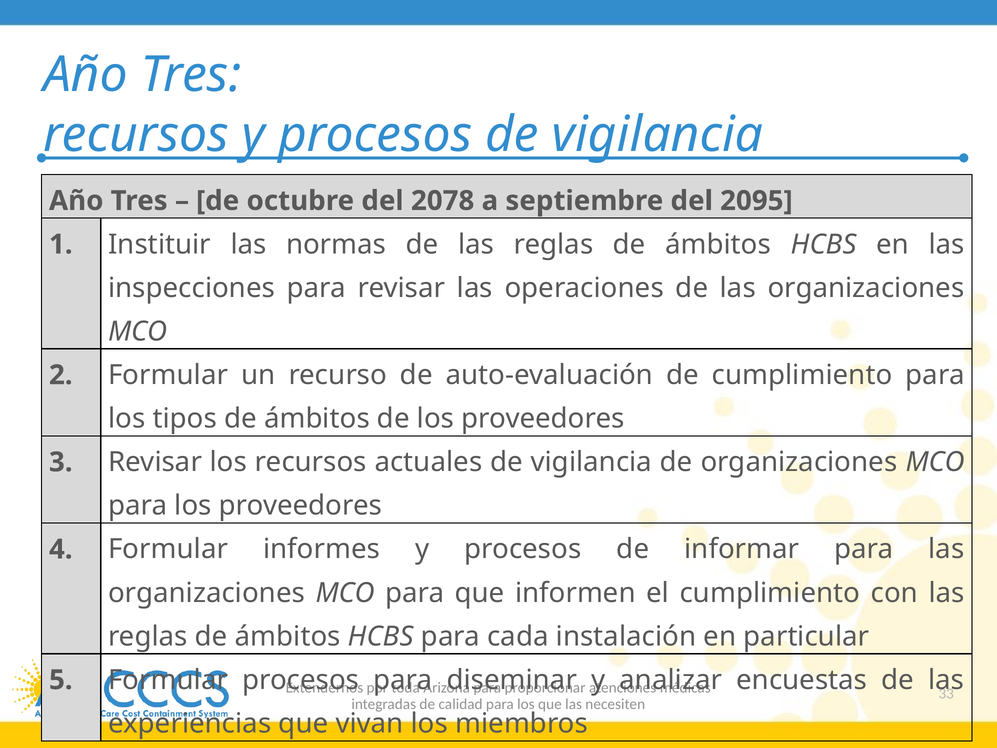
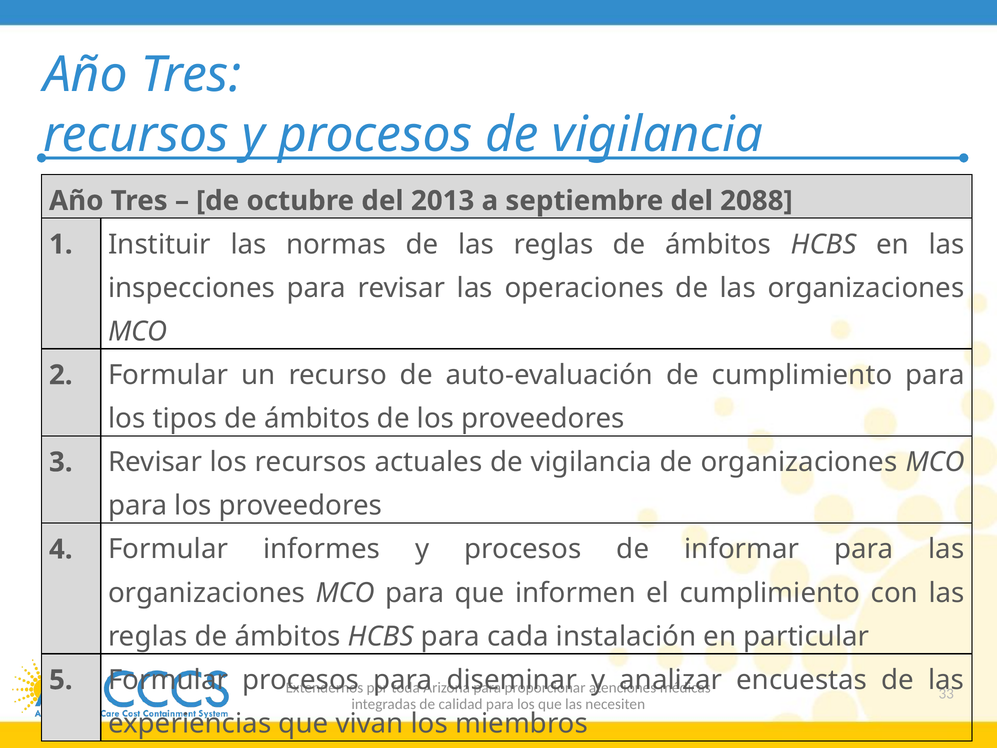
2078: 2078 -> 2013
2095: 2095 -> 2088
